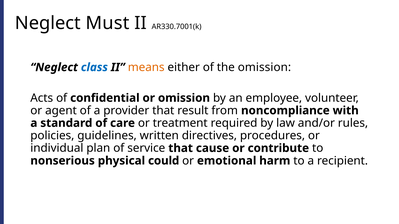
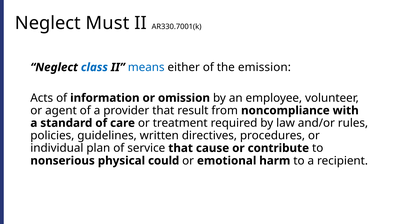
means colour: orange -> blue
the omission: omission -> emission
confidential: confidential -> information
